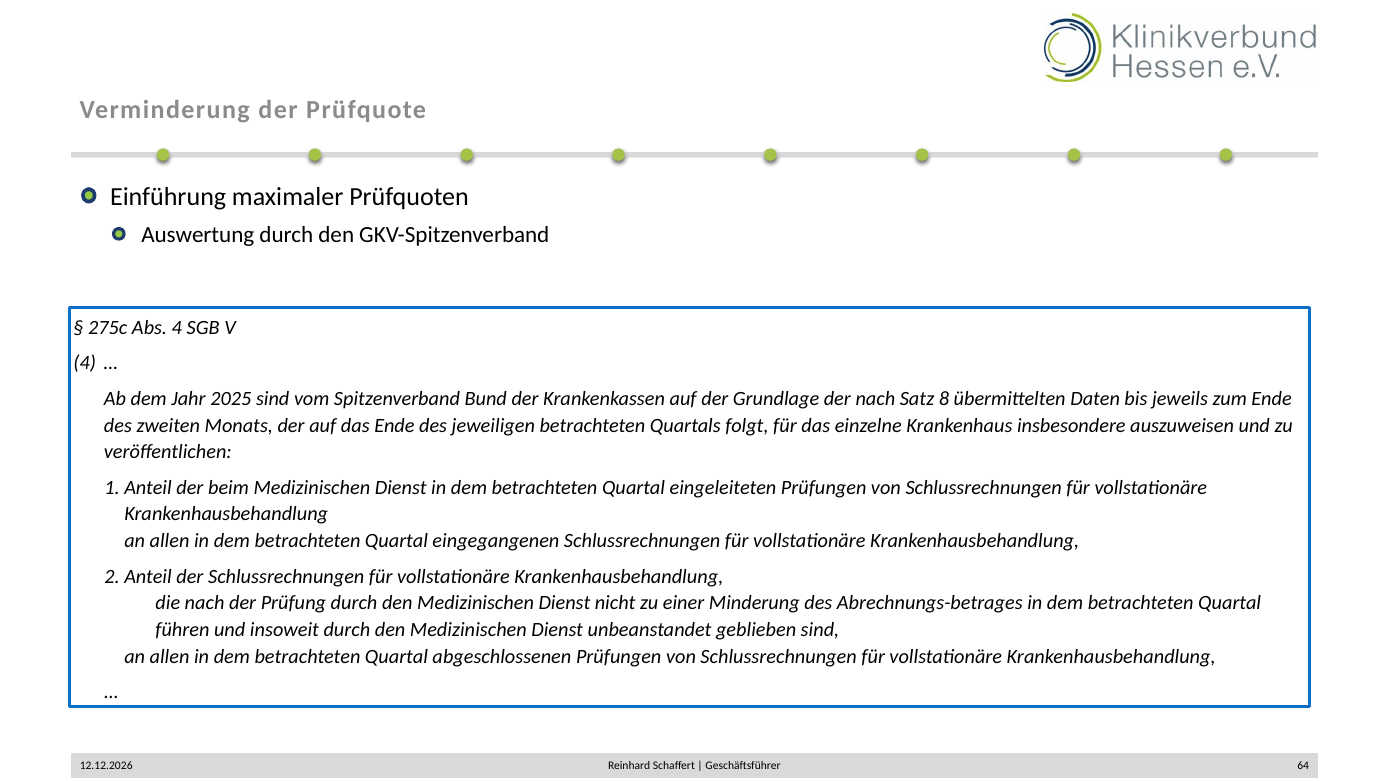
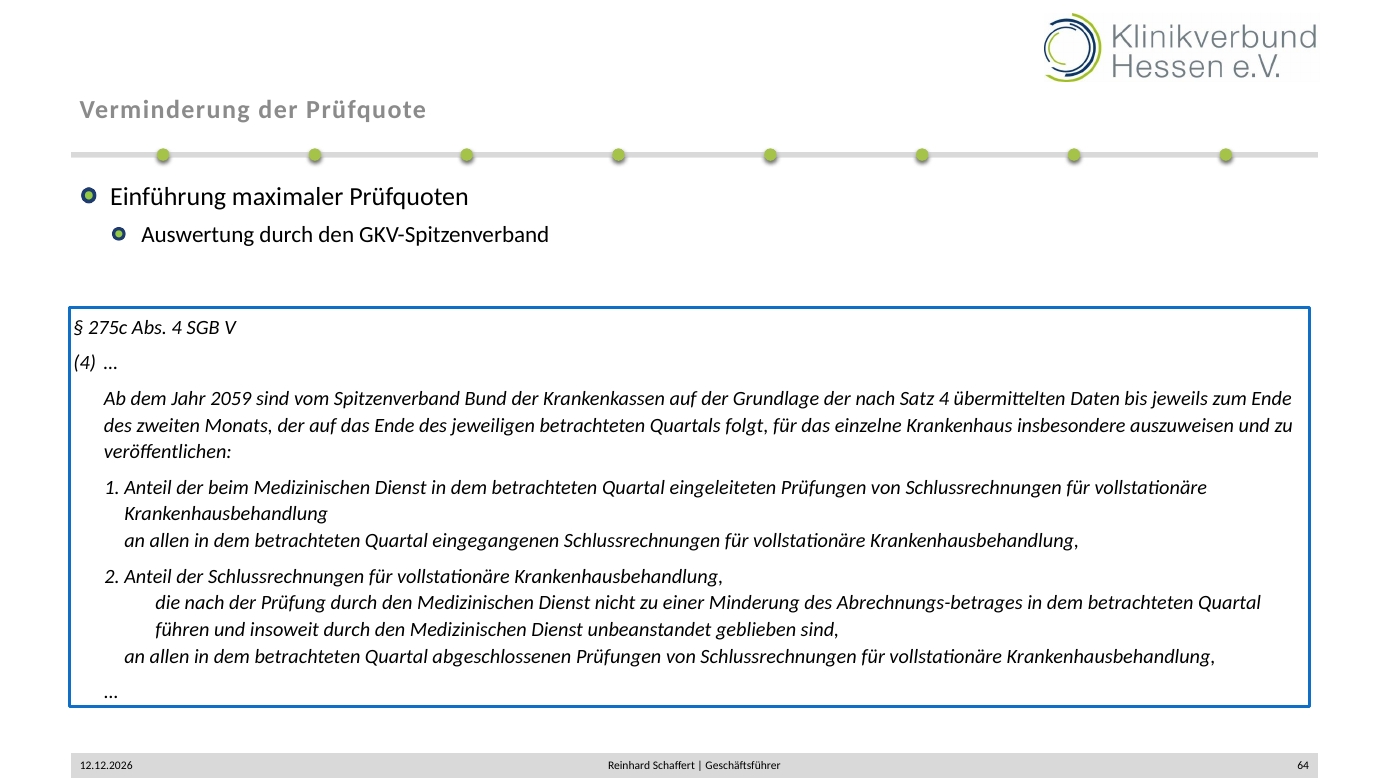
2025: 2025 -> 2059
Satz 8: 8 -> 4
